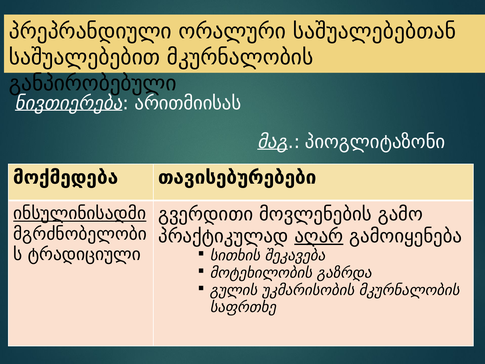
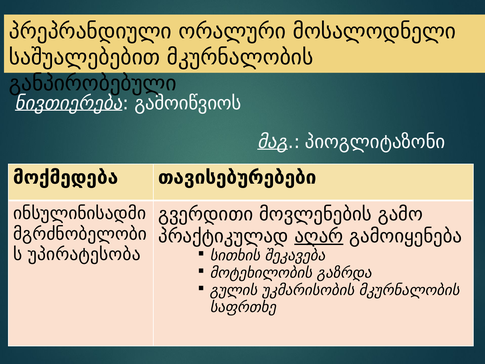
საშუალებებთან: საშუალებებთან -> მოსალოდნელი
არითმიისას: არითმიისას -> გამოიწვიოს
ინსულინისადმი underline: present -> none
ტრადიციული: ტრადიციული -> უპირატესობა
